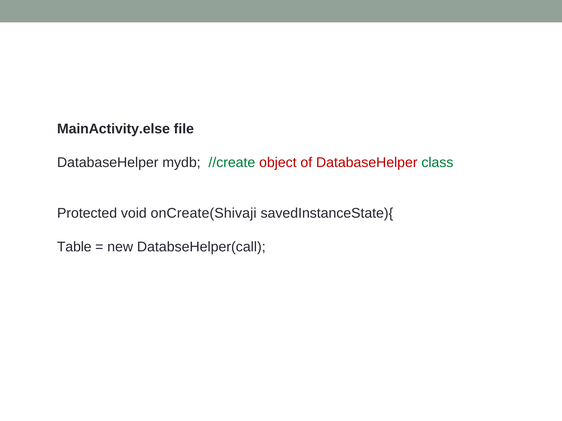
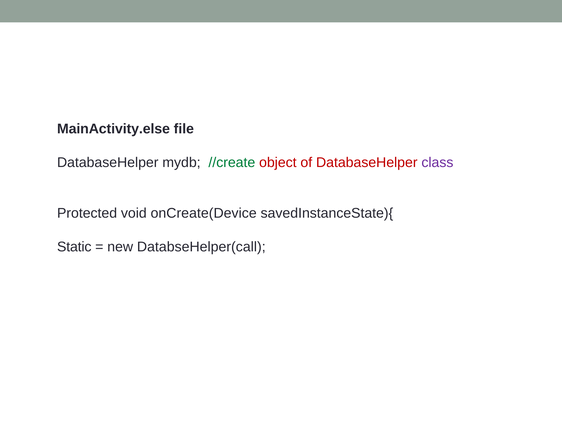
class colour: green -> purple
onCreate(Shivaji: onCreate(Shivaji -> onCreate(Device
Table: Table -> Static
